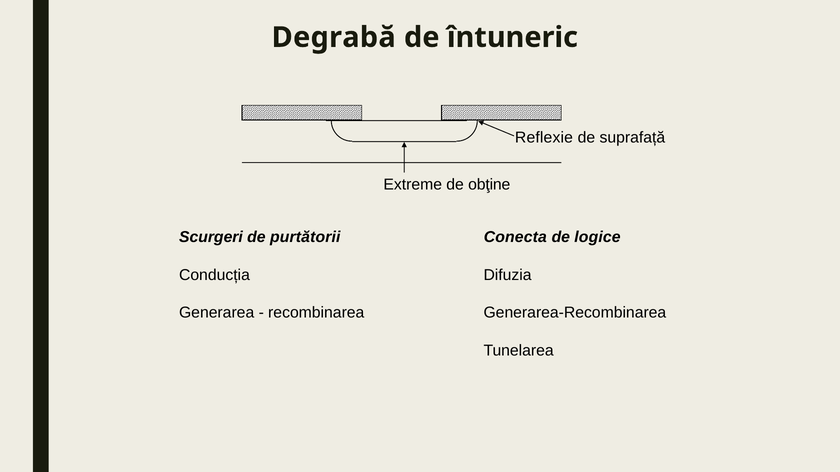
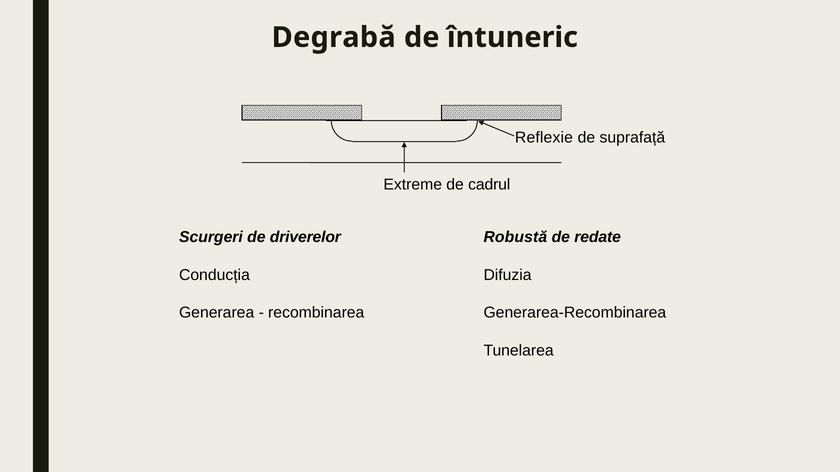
obţine: obţine -> cadrul
purtătorii: purtătorii -> driverelor
Conecta: Conecta -> Robustă
logice: logice -> redate
